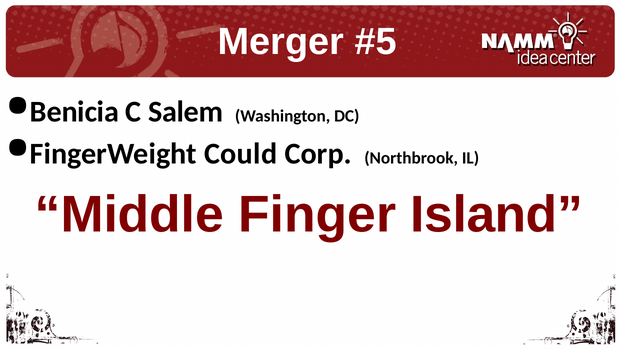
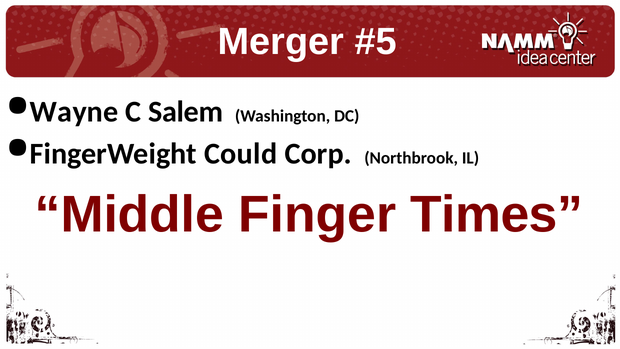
Benicia: Benicia -> Wayne
Island: Island -> Times
